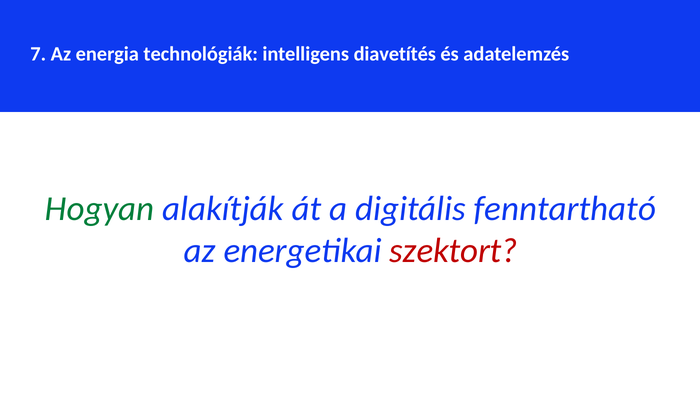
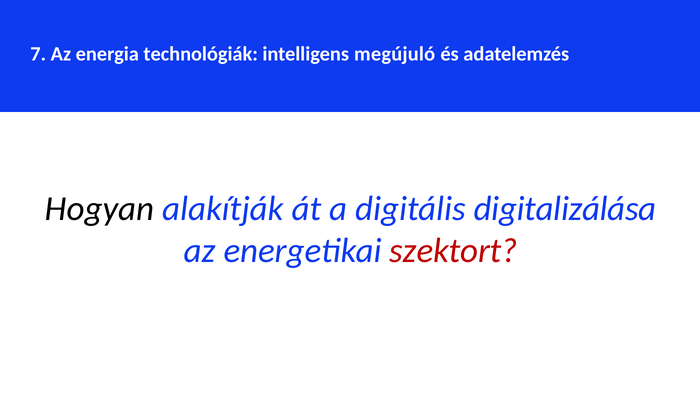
diavetítés: diavetítés -> megújuló
Hogyan colour: green -> black
fenntartható: fenntartható -> digitalizálása
